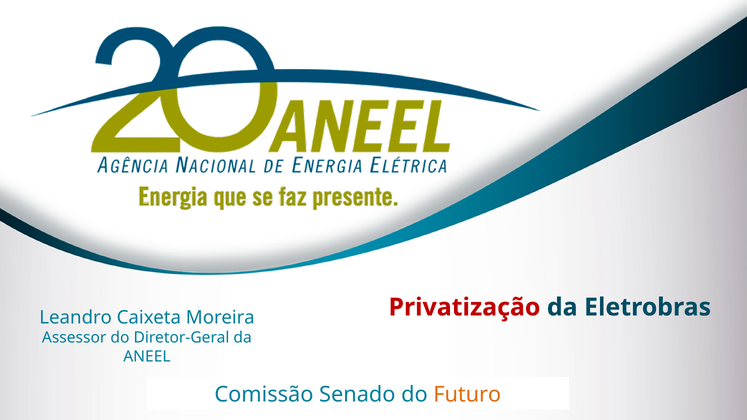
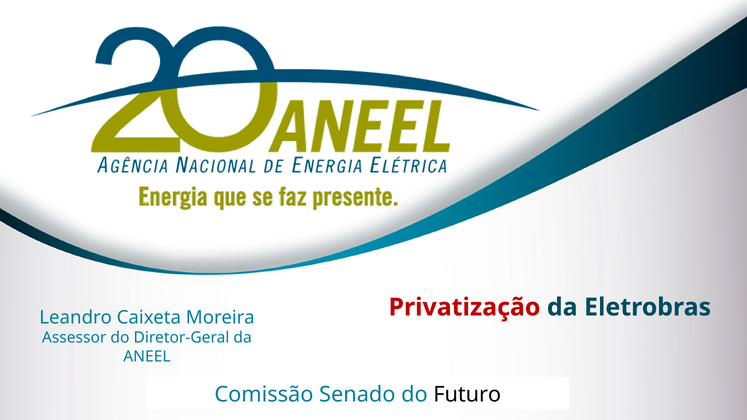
Futuro colour: orange -> black
